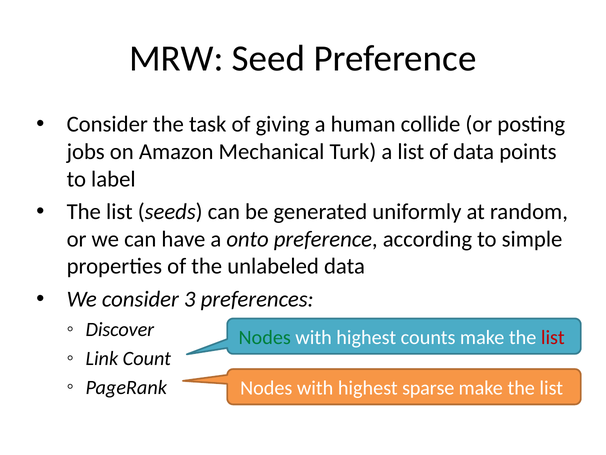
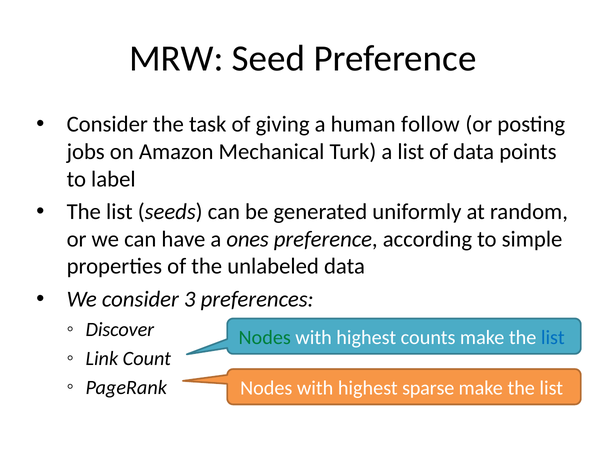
collide: collide -> follow
onto: onto -> ones
list at (553, 337) colour: red -> blue
